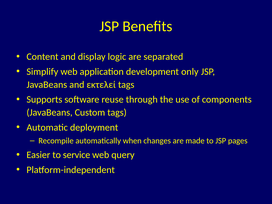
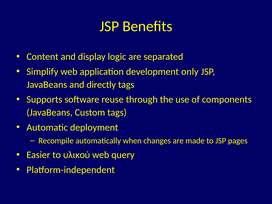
εκτελεί: εκτελεί -> directly
service: service -> υλικού
